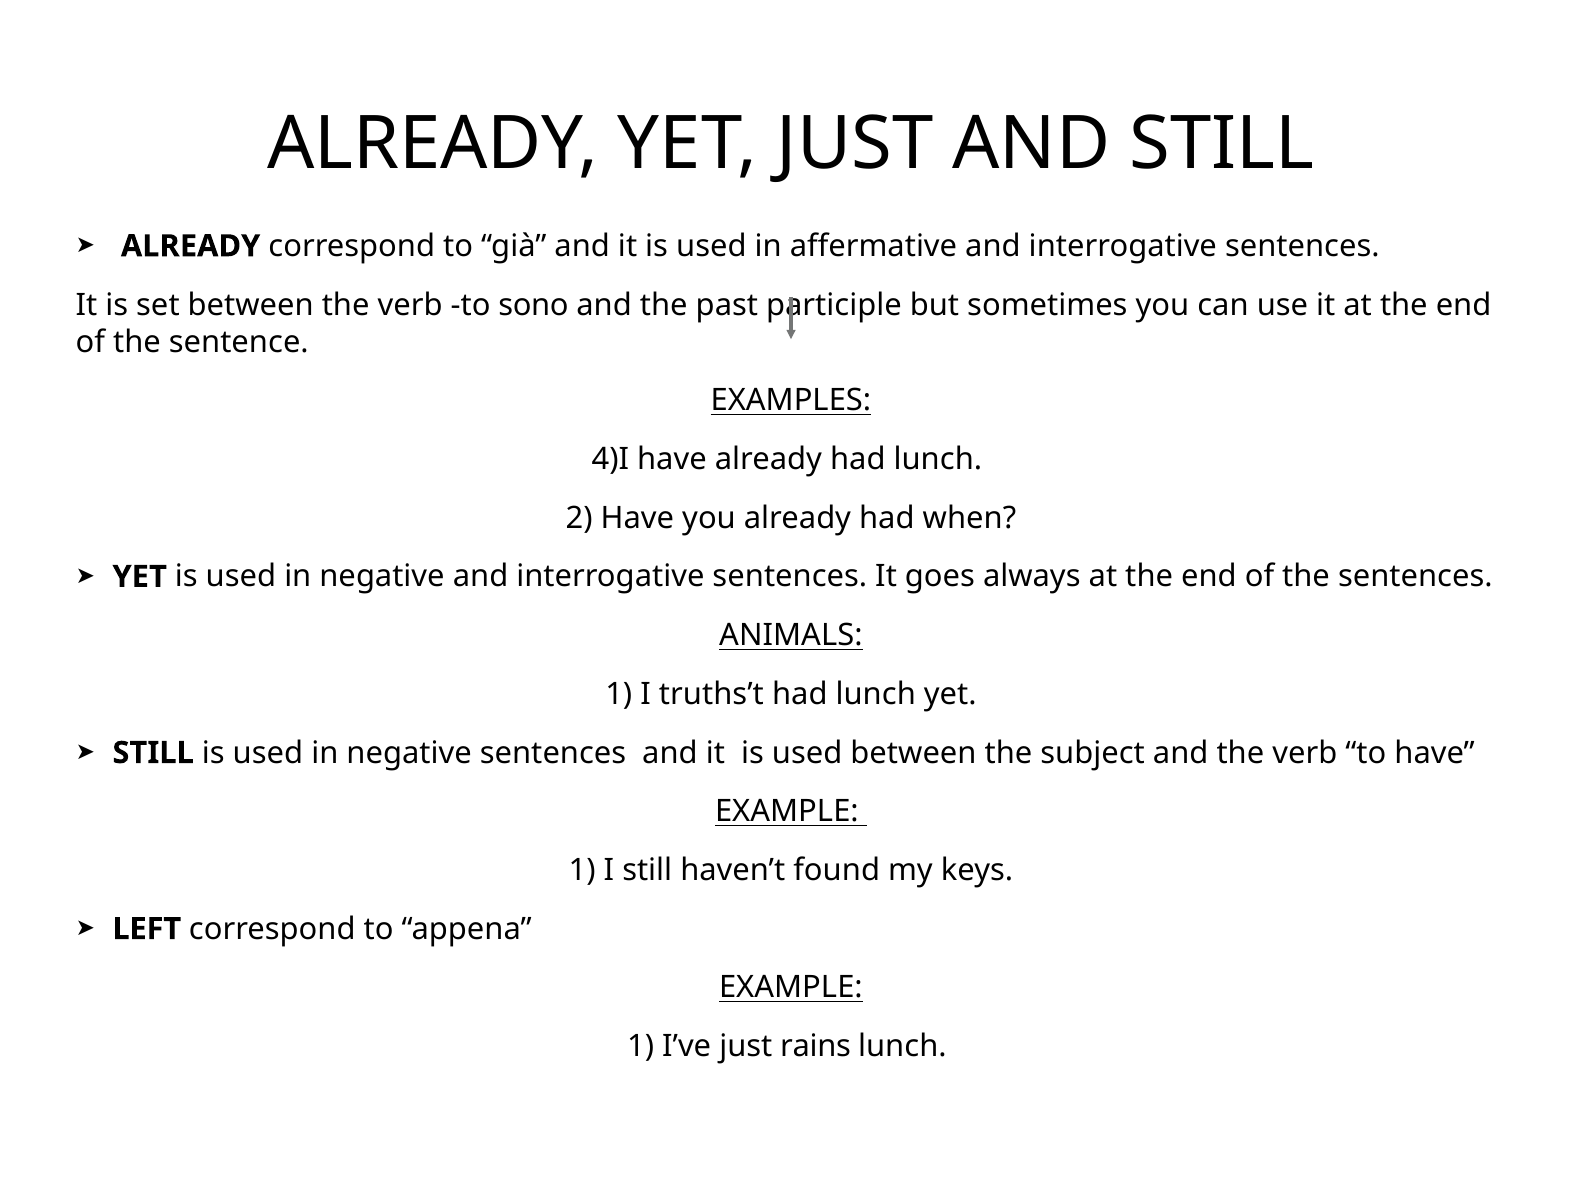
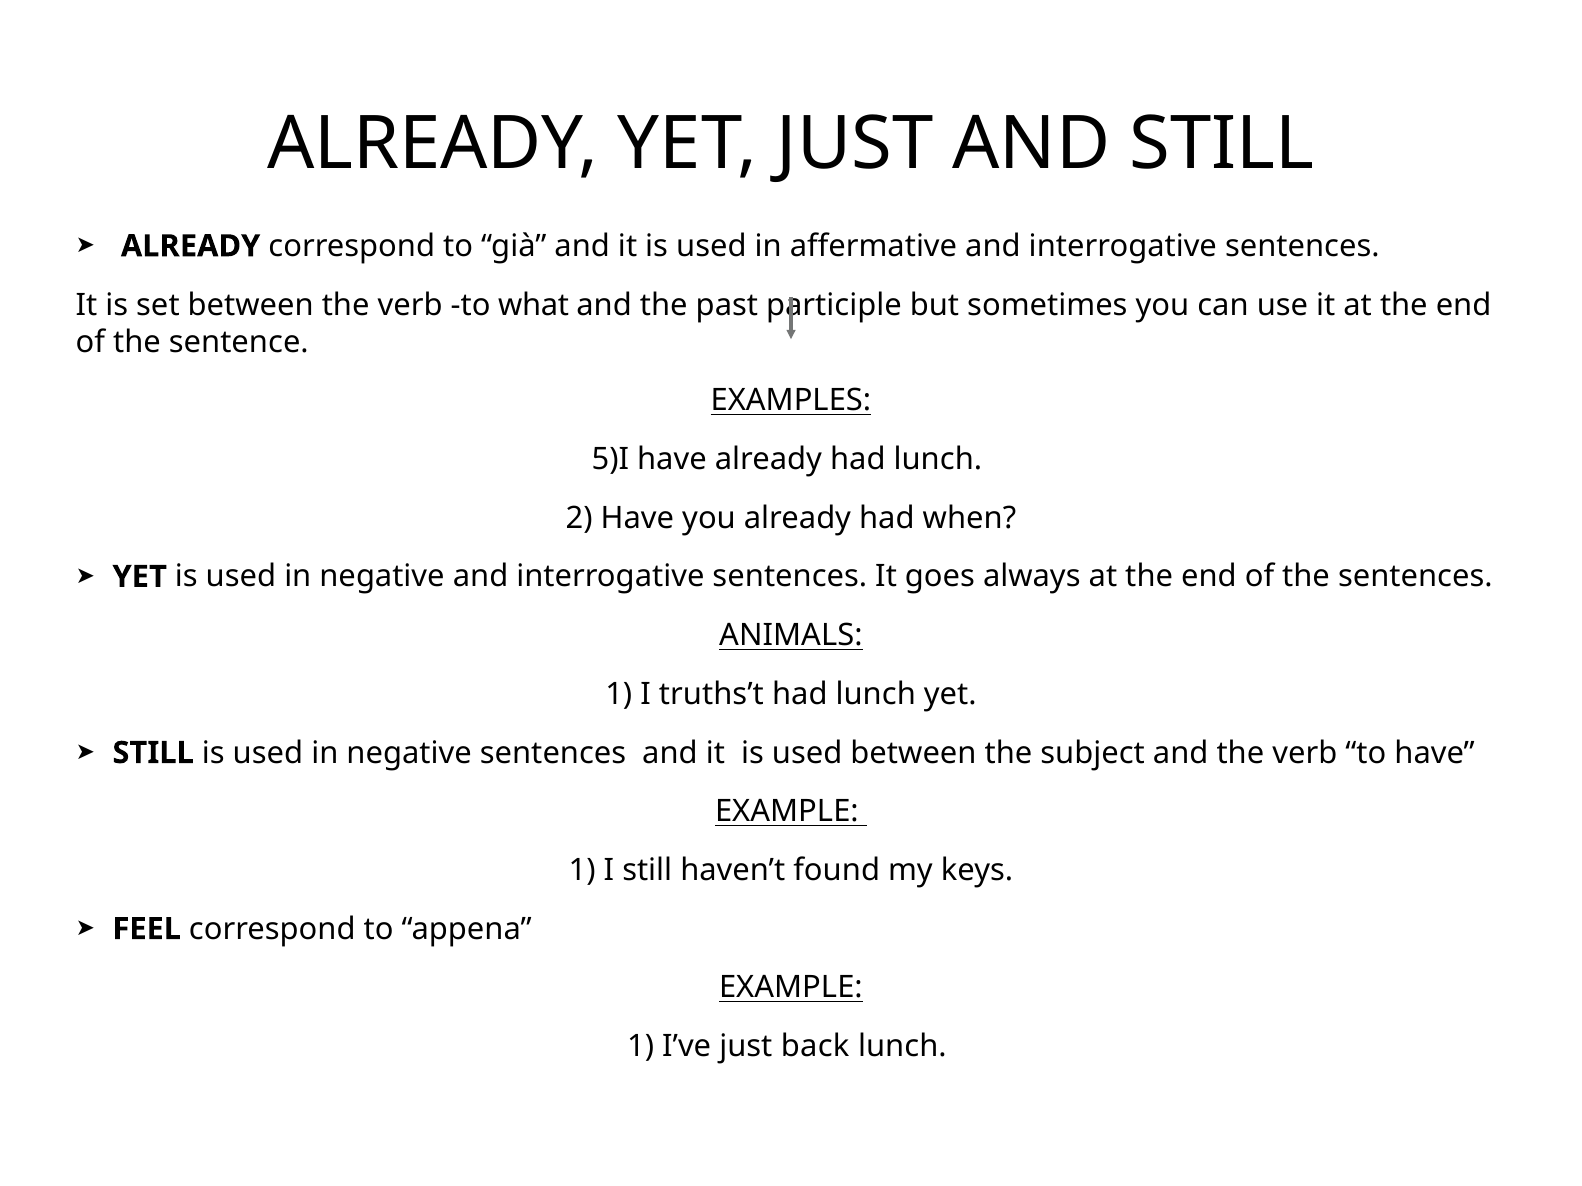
sono: sono -> what
4)I: 4)I -> 5)I
LEFT: LEFT -> FEEL
rains: rains -> back
